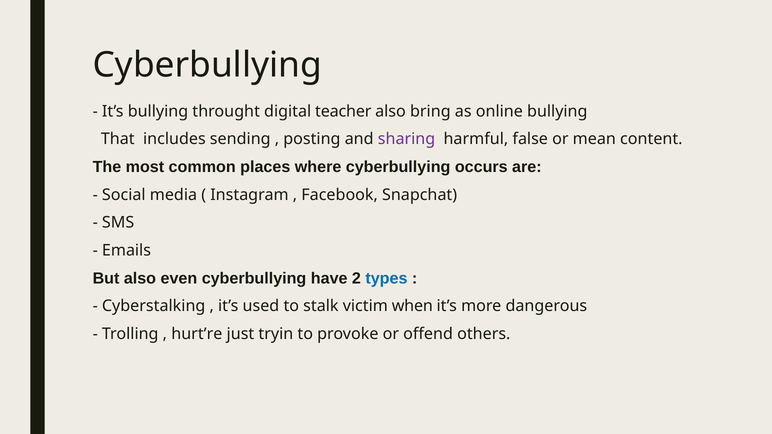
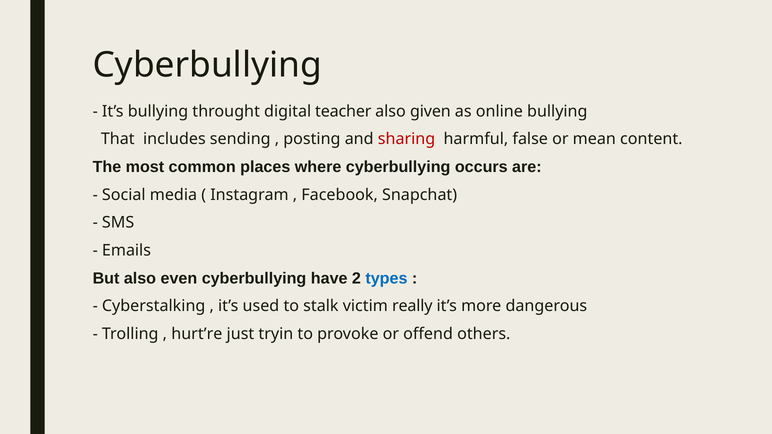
bring: bring -> given
sharing colour: purple -> red
when: when -> really
